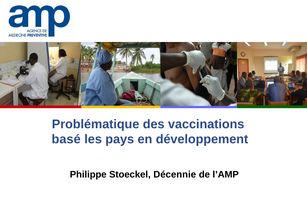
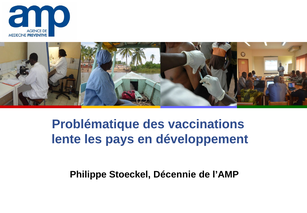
basé: basé -> lente
